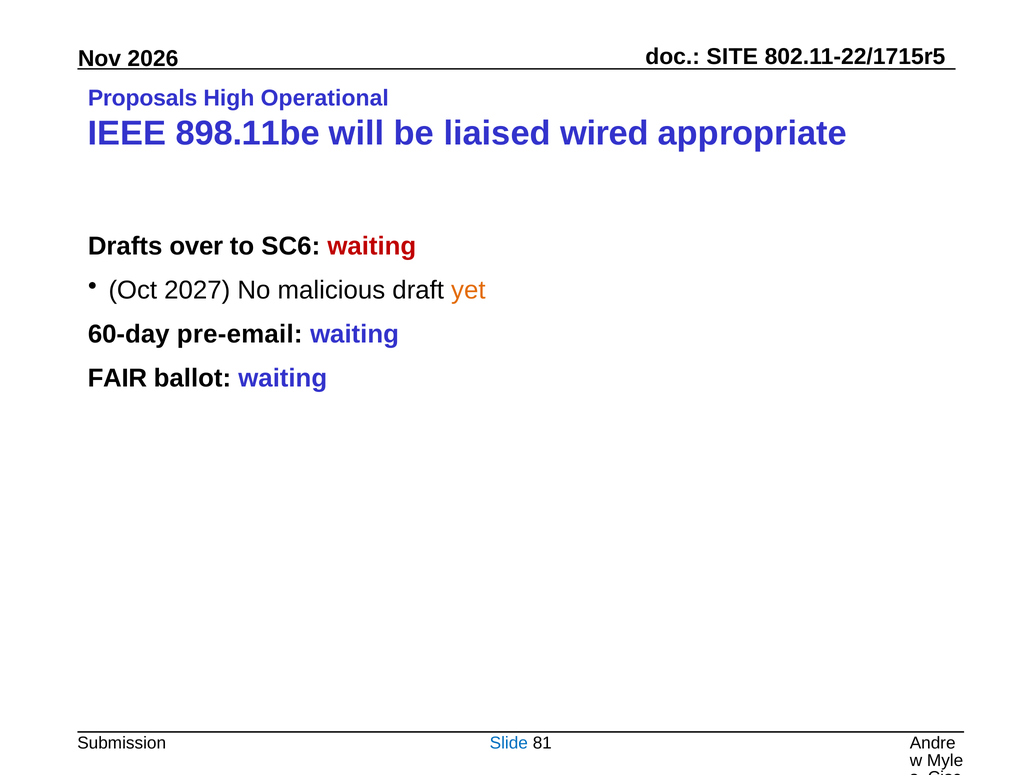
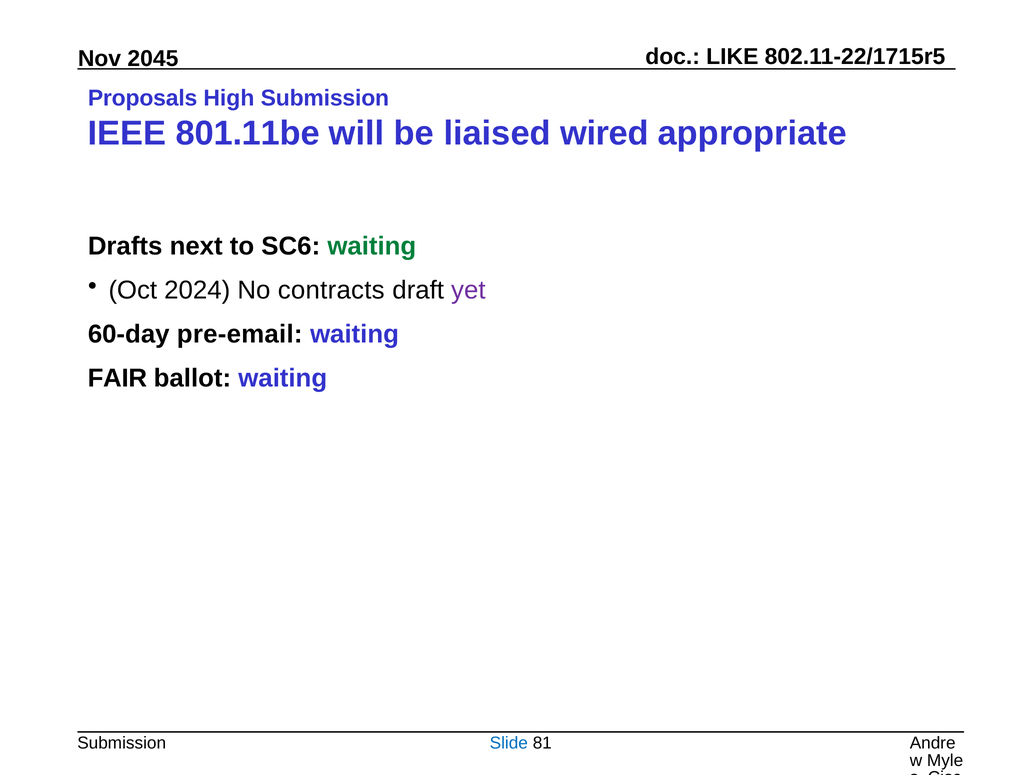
SITE: SITE -> LIKE
2026: 2026 -> 2045
High Operational: Operational -> Submission
898.11be: 898.11be -> 801.11be
over: over -> next
waiting at (372, 246) colour: red -> green
2027: 2027 -> 2024
malicious: malicious -> contracts
yet colour: orange -> purple
